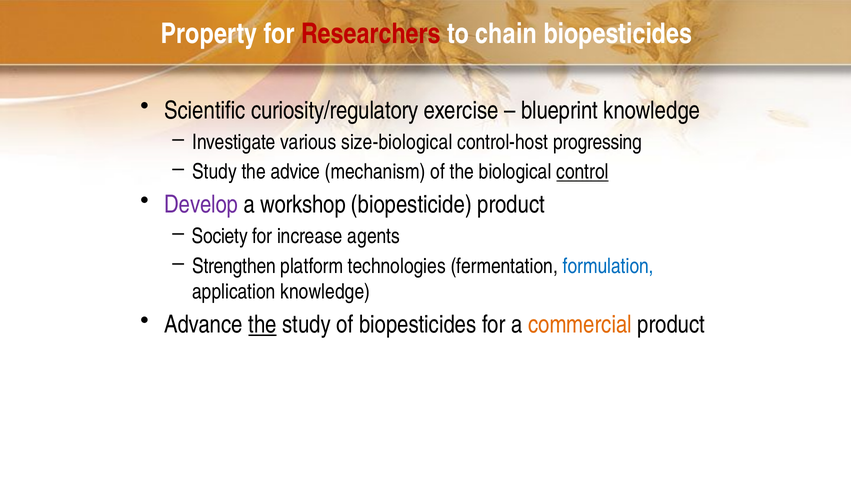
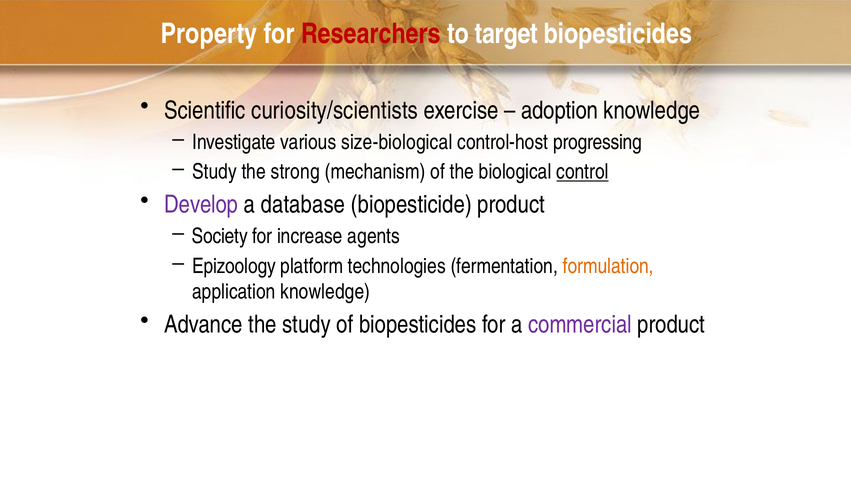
chain: chain -> target
curiosity/regulatory: curiosity/regulatory -> curiosity/scientists
blueprint: blueprint -> adoption
advice: advice -> strong
workshop: workshop -> database
Strengthen: Strengthen -> Epizoology
formulation colour: blue -> orange
the at (263, 324) underline: present -> none
commercial colour: orange -> purple
